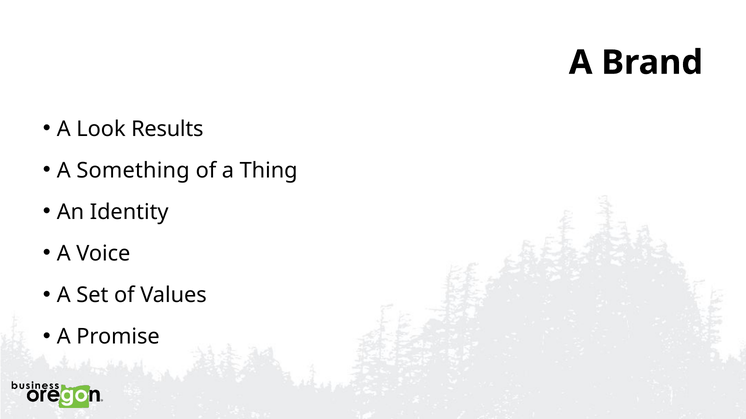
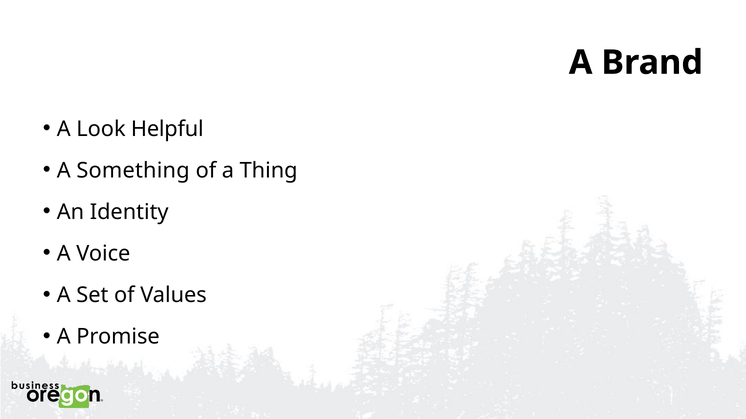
Results: Results -> Helpful
